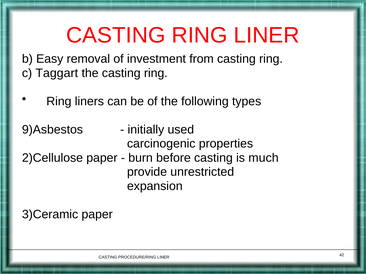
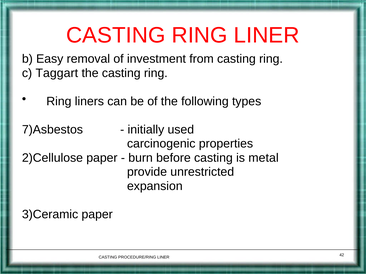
9)Asbestos: 9)Asbestos -> 7)Asbestos
much: much -> metal
